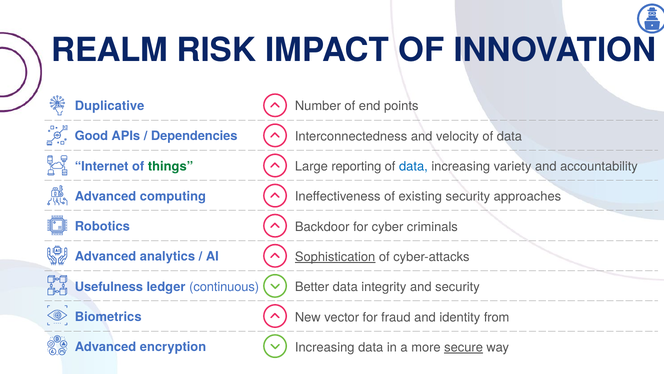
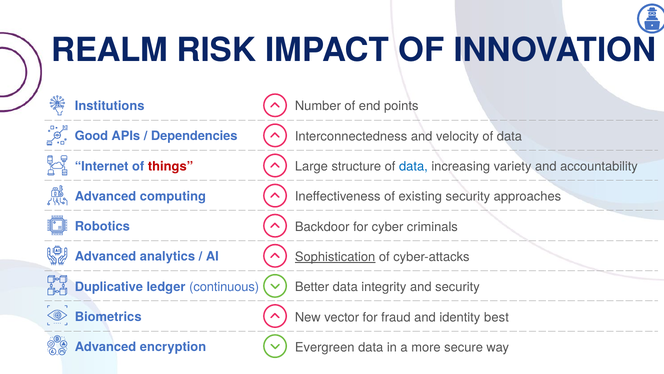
Duplicative: Duplicative -> Institutions
things colour: green -> red
reporting: reporting -> structure
Usefulness: Usefulness -> Duplicative
from: from -> best
encryption Increasing: Increasing -> Evergreen
secure underline: present -> none
